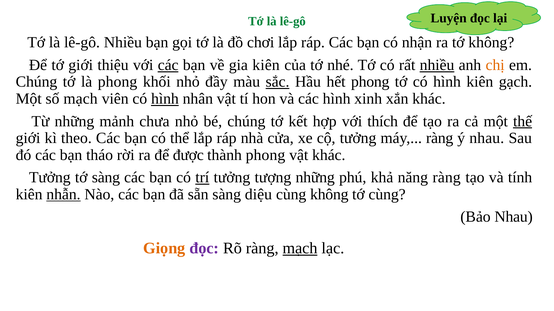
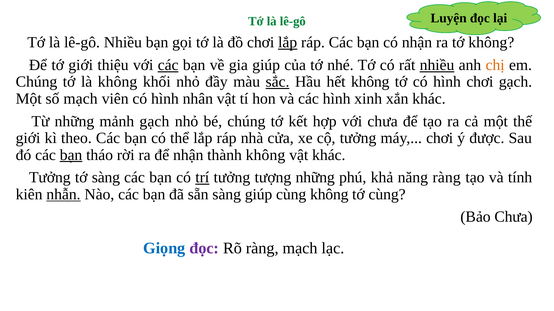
lắp at (288, 43) underline: none -> present
gia kiên: kiên -> giúp
là phong: phong -> không
hết phong: phong -> không
hình kiên: kiên -> chơi
hình at (165, 99) underline: present -> none
mảnh chưa: chưa -> gạch
với thích: thích -> chưa
thế underline: present -> none
máy ràng: ràng -> chơi
ý nhau: nhau -> được
bạn at (71, 155) underline: none -> present
để được: được -> nhận
thành phong: phong -> không
sàng diệu: diệu -> giúp
Bảo Nhau: Nhau -> Chưa
Giọng colour: orange -> blue
mạch at (300, 249) underline: present -> none
